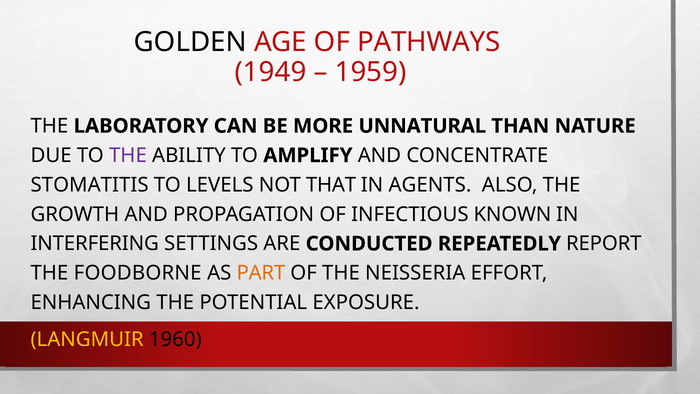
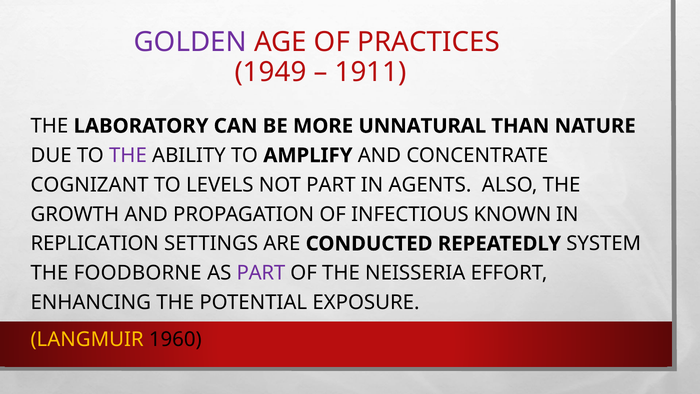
GOLDEN colour: black -> purple
PATHWAYS: PATHWAYS -> PRACTICES
1959: 1959 -> 1911
STOMATITIS: STOMATITIS -> COGNIZANT
NOT THAT: THAT -> PART
INTERFERING: INTERFERING -> REPLICATION
REPORT: REPORT -> SYSTEM
PART at (261, 273) colour: orange -> purple
